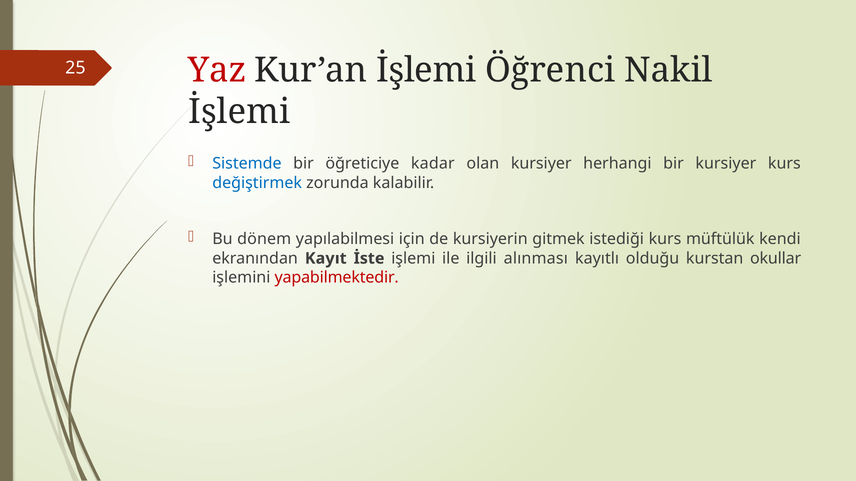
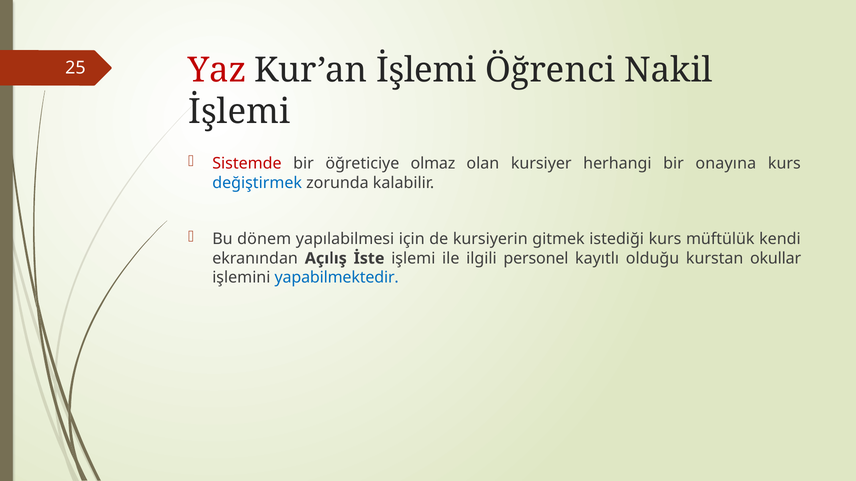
Sistemde colour: blue -> red
kadar: kadar -> olmaz
bir kursiyer: kursiyer -> onayına
Kayıt: Kayıt -> Açılış
alınması: alınması -> personel
yapabilmektedir colour: red -> blue
